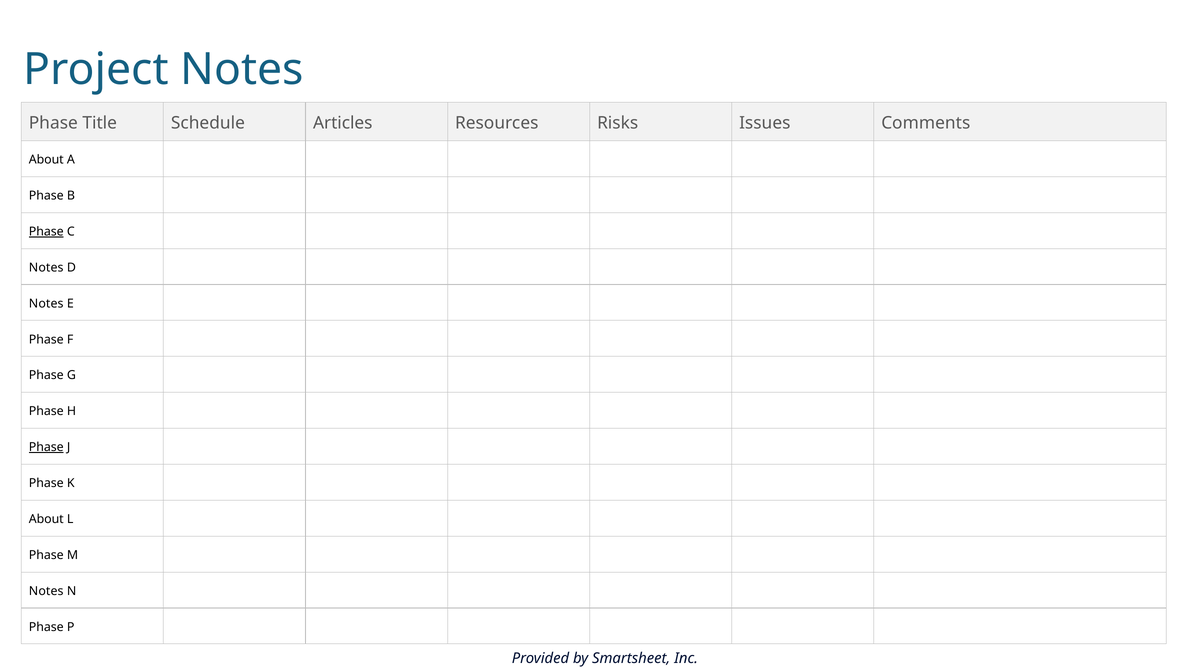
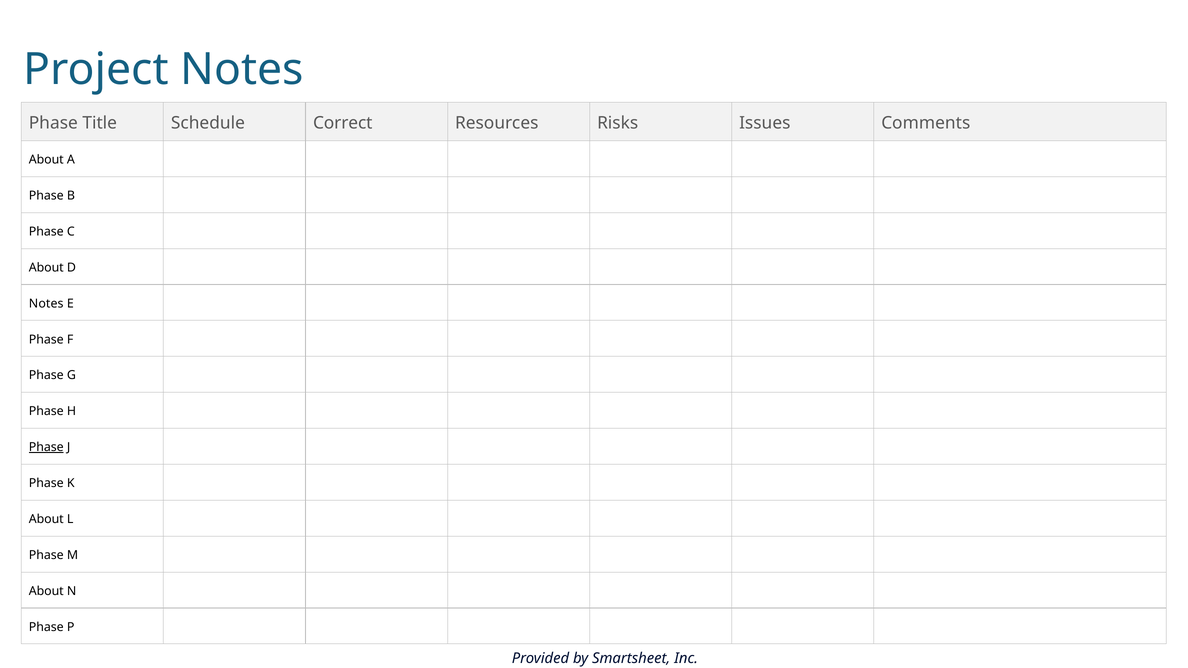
Articles: Articles -> Correct
Phase at (46, 232) underline: present -> none
Notes at (46, 268): Notes -> About
Notes at (46, 591): Notes -> About
